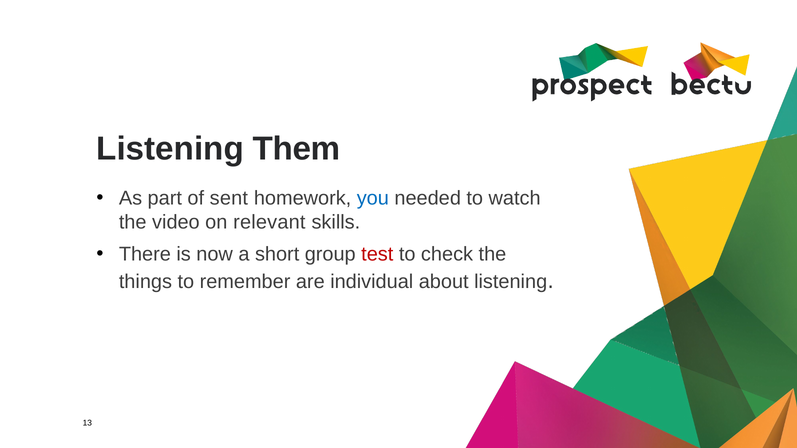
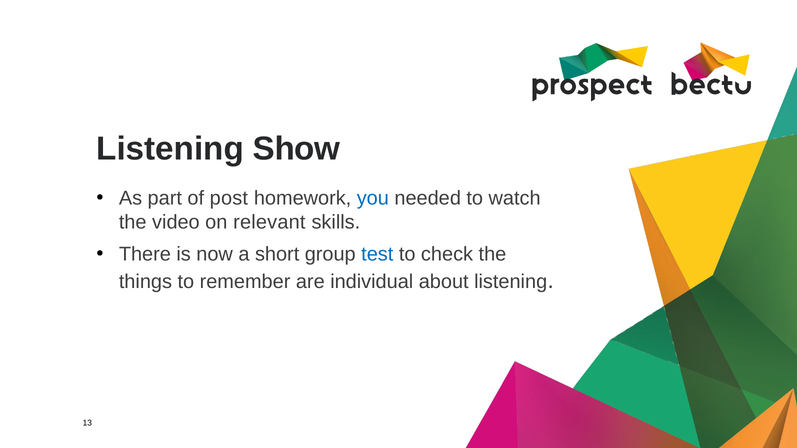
Them: Them -> Show
sent: sent -> post
test colour: red -> blue
